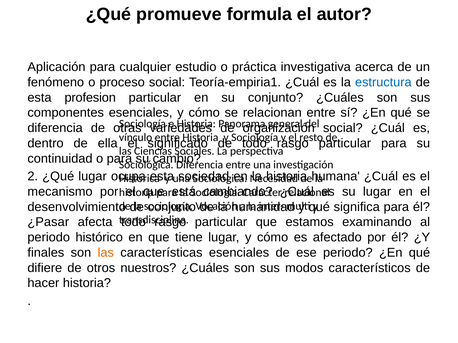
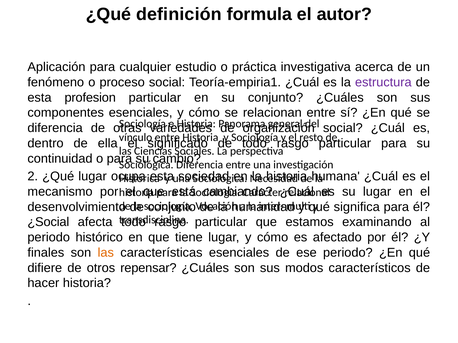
promueve: promueve -> definición
estructura colour: blue -> purple
¿Pasar: ¿Pasar -> ¿Social
nuestros: nuestros -> repensar
